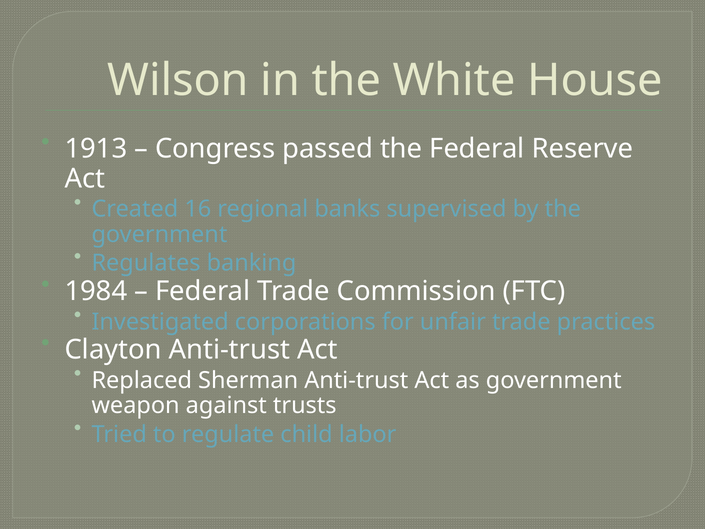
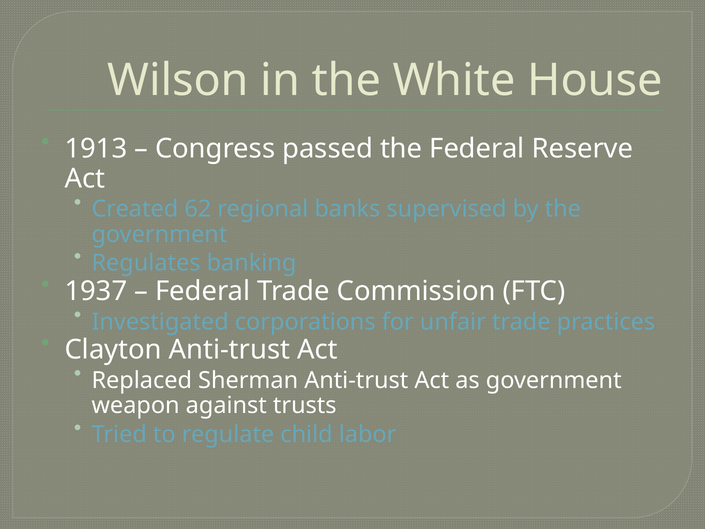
16: 16 -> 62
1984: 1984 -> 1937
